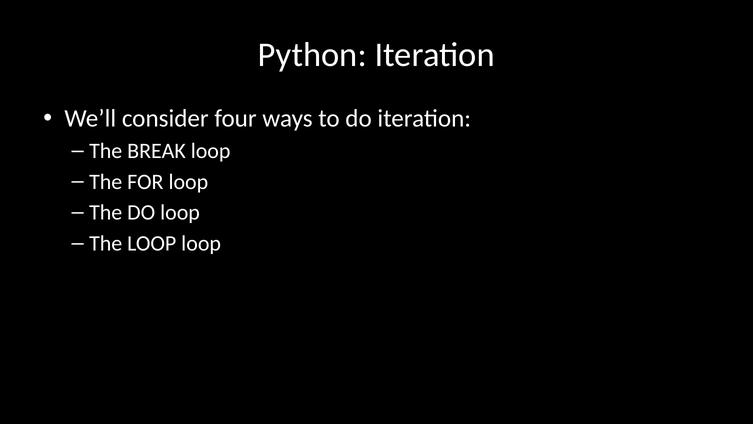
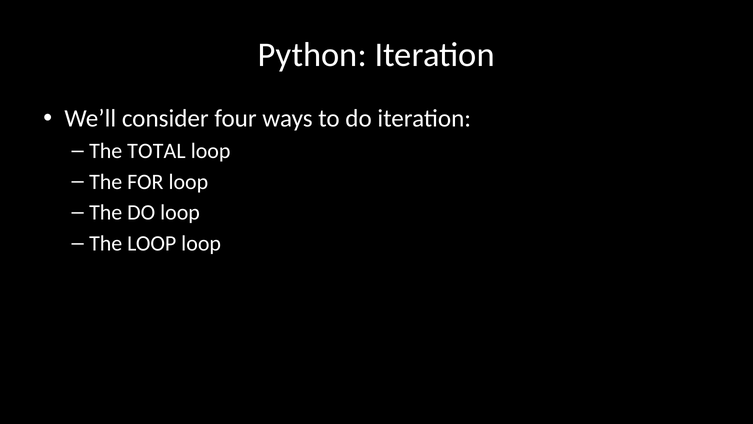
BREAK: BREAK -> TOTAL
